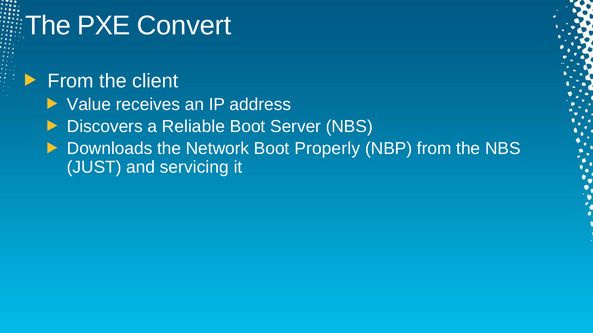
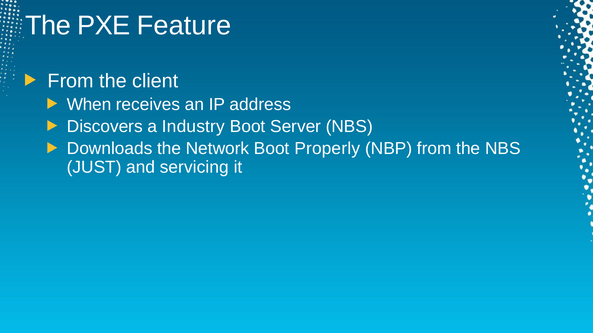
Convert: Convert -> Feature
Value: Value -> When
Reliable: Reliable -> Industry
